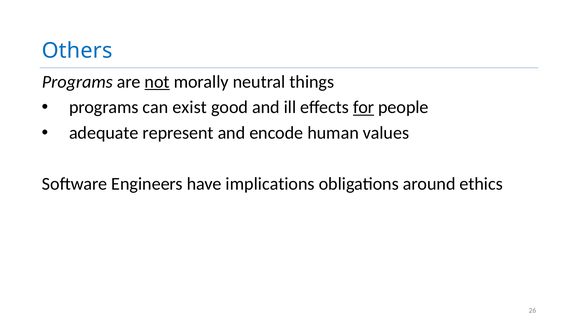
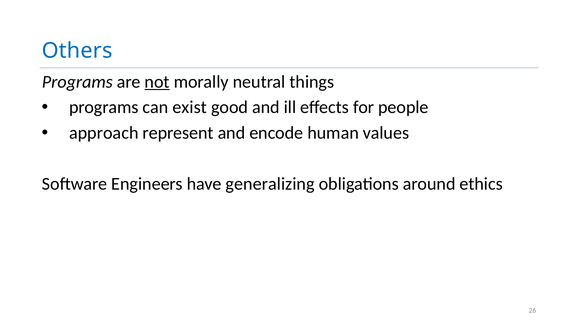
for underline: present -> none
adequate: adequate -> approach
implications: implications -> generalizing
